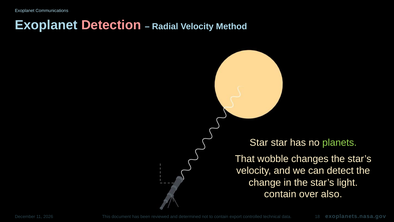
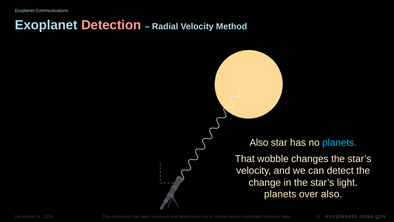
Star at (259, 142): Star -> Also
planets at (340, 142) colour: light green -> light blue
contain at (280, 194): contain -> planets
